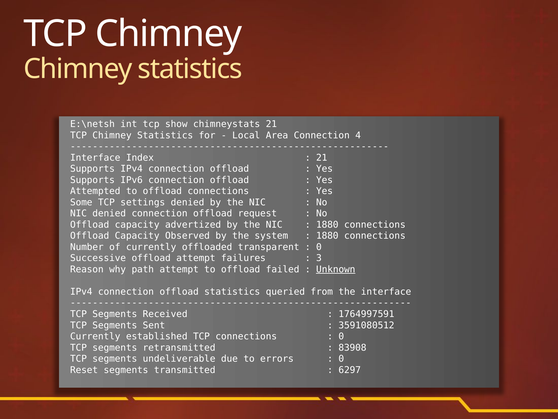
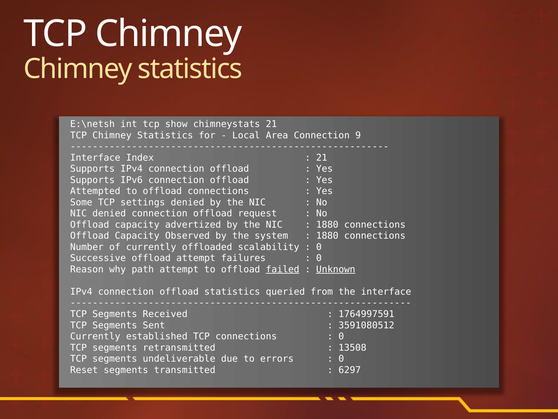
4: 4 -> 9
transparent: transparent -> scalability
3 at (319, 258): 3 -> 0
failed underline: none -> present
83908: 83908 -> 13508
